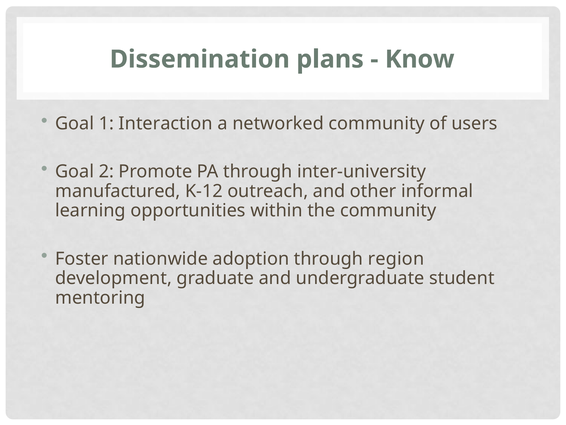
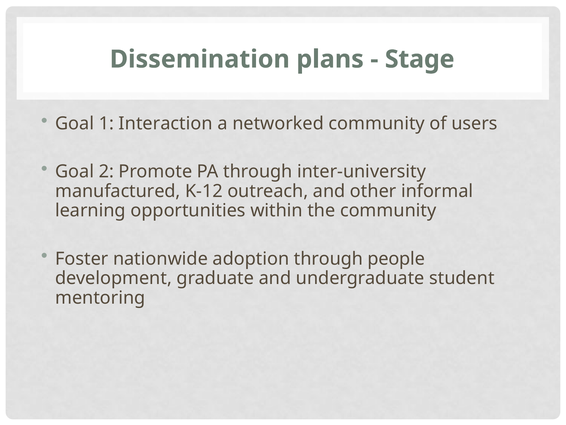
Know: Know -> Stage
region: region -> people
